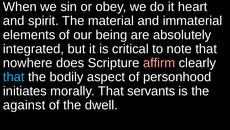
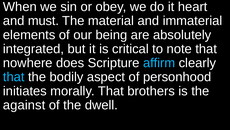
spirit: spirit -> must
affirm colour: pink -> light blue
servants: servants -> brothers
